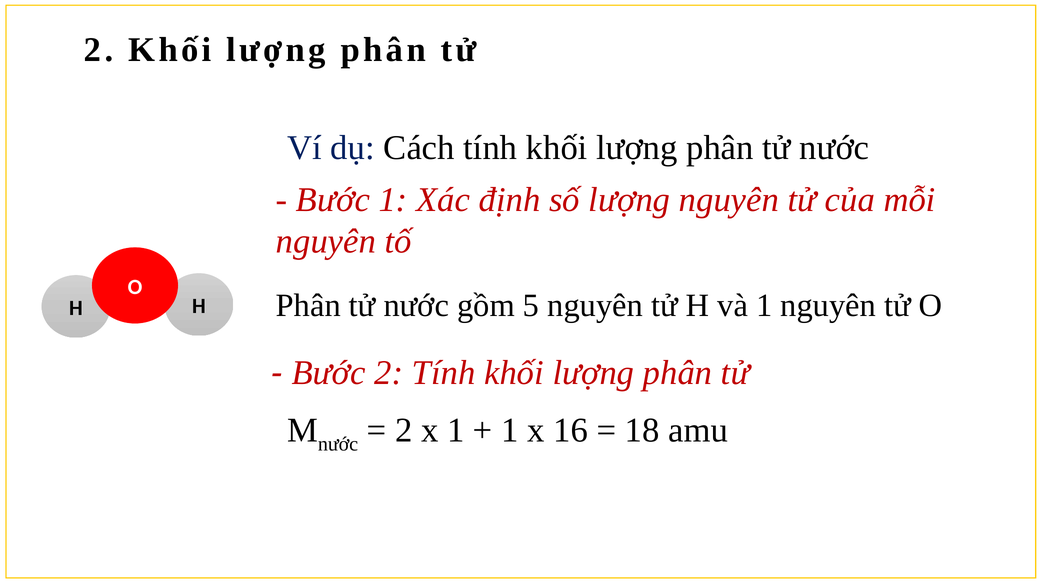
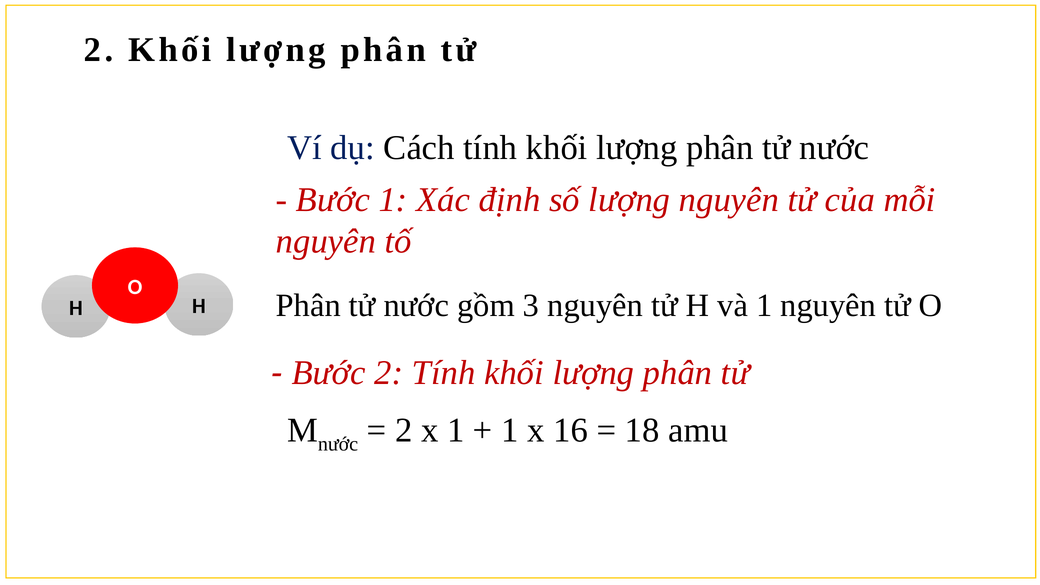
5: 5 -> 3
